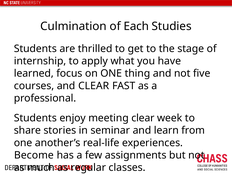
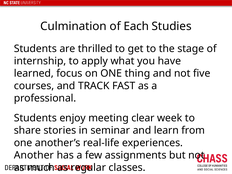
and CLEAR: CLEAR -> TRACK
Become: Become -> Another
